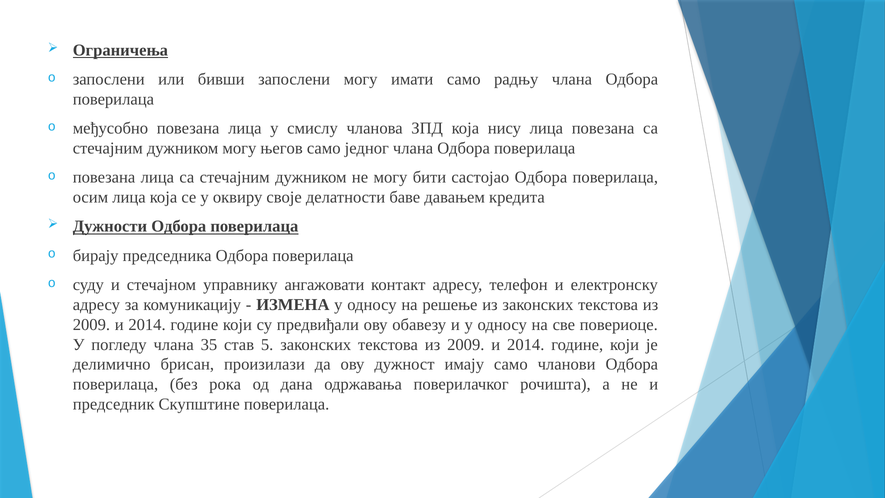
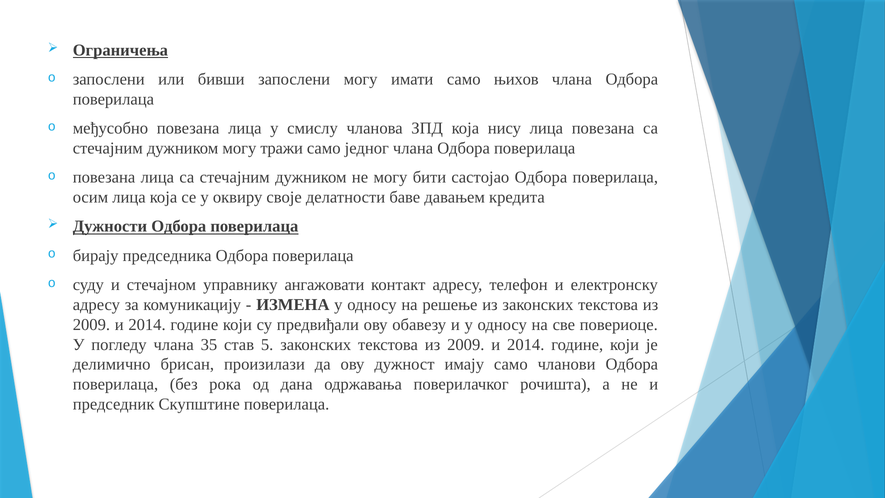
радњу: радњу -> њихов
његов: његов -> тражи
